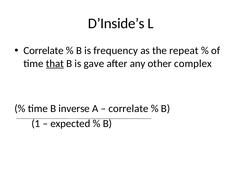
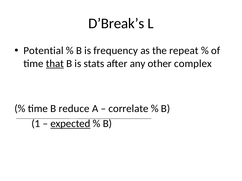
D’Inside’s: D’Inside’s -> D’Break’s
Correlate at (44, 51): Correlate -> Potential
gave: gave -> stats
inverse: inverse -> reduce
expected underline: none -> present
